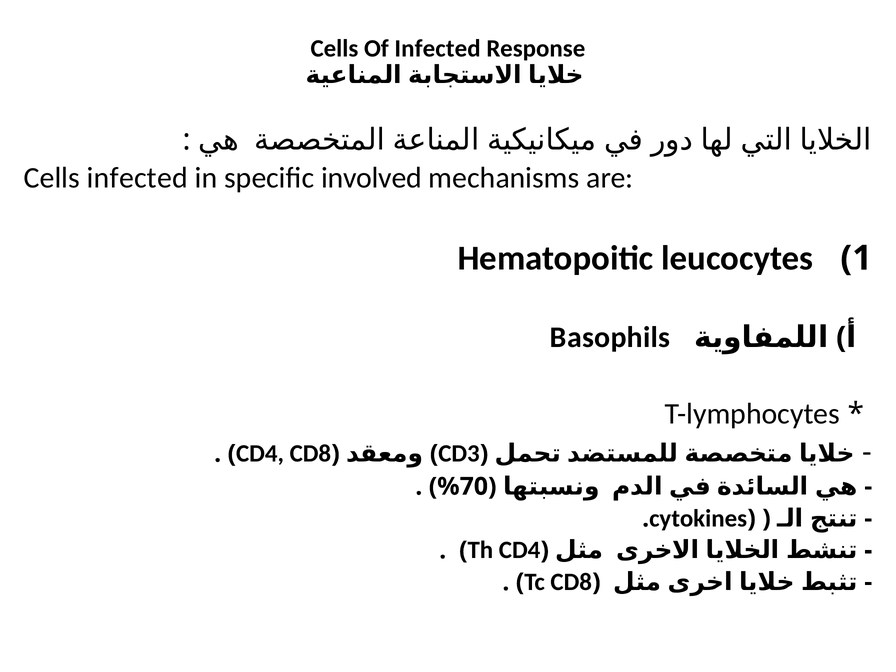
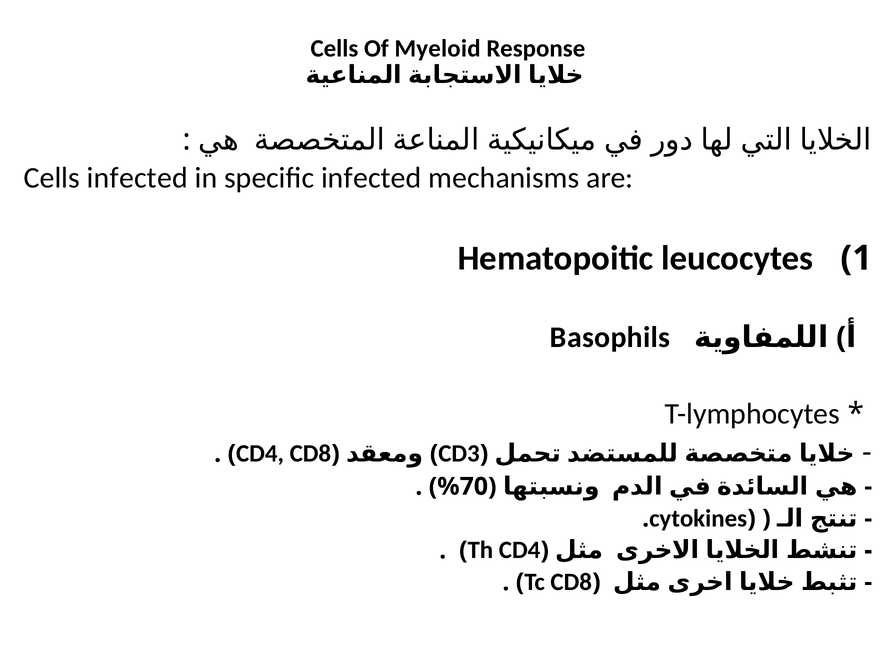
Of Infected: Infected -> Myeloid
specific involved: involved -> infected
